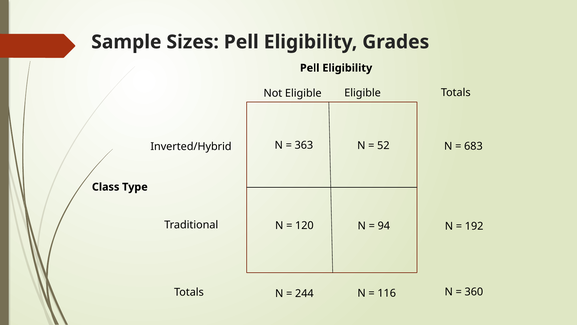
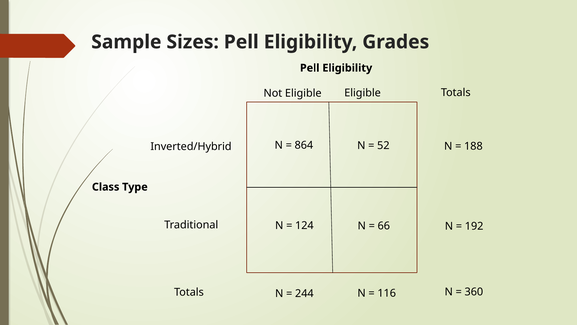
363: 363 -> 864
683: 683 -> 188
120: 120 -> 124
94: 94 -> 66
